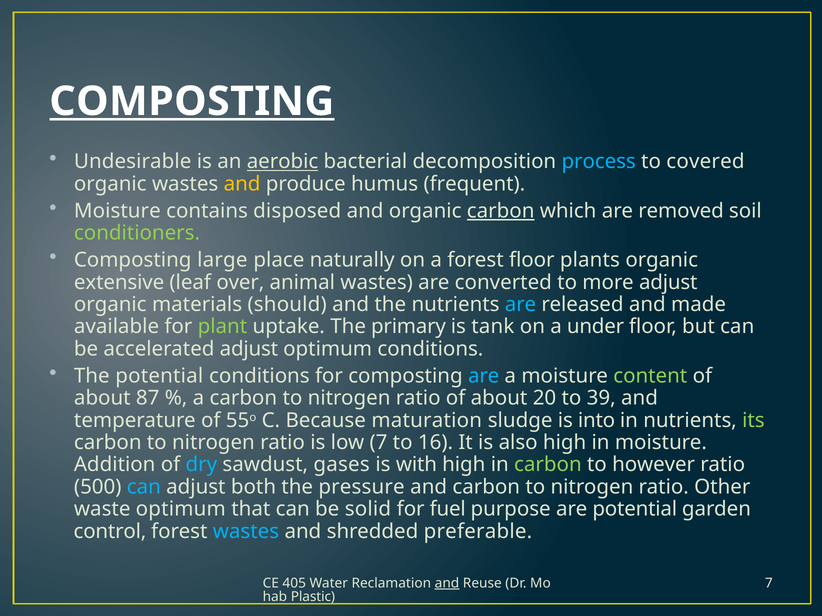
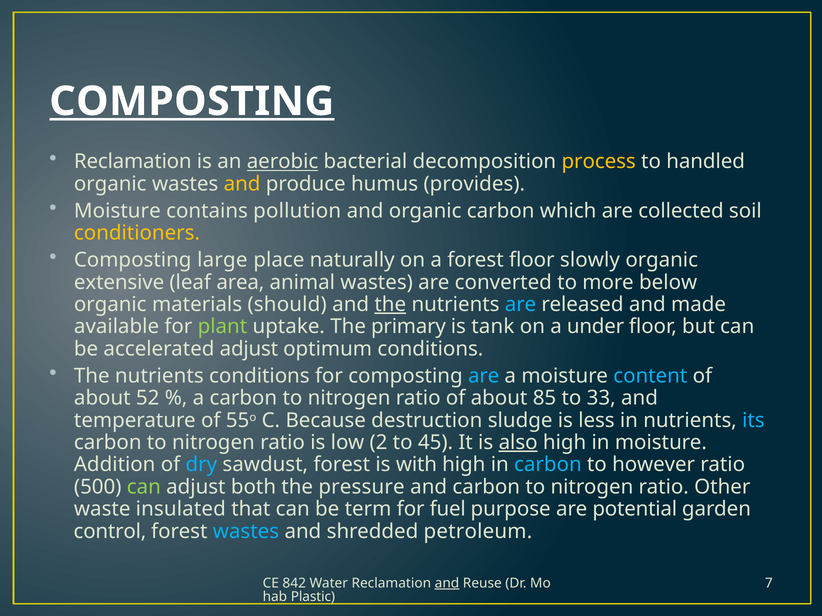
Undesirable at (133, 162): Undesirable -> Reclamation
process colour: light blue -> yellow
covered: covered -> handled
frequent: frequent -> provides
disposed: disposed -> pollution
carbon at (501, 211) underline: present -> none
removed: removed -> collected
conditioners colour: light green -> yellow
plants: plants -> slowly
over: over -> area
more adjust: adjust -> below
the at (390, 305) underline: none -> present
potential at (159, 376): potential -> nutrients
content colour: light green -> light blue
87: 87 -> 52
20: 20 -> 85
39: 39 -> 33
maturation: maturation -> destruction
into: into -> less
its colour: light green -> light blue
low 7: 7 -> 2
16: 16 -> 45
also underline: none -> present
sawdust gases: gases -> forest
carbon at (548, 465) colour: light green -> light blue
can at (144, 487) colour: light blue -> light green
waste optimum: optimum -> insulated
solid: solid -> term
preferable: preferable -> petroleum
405: 405 -> 842
